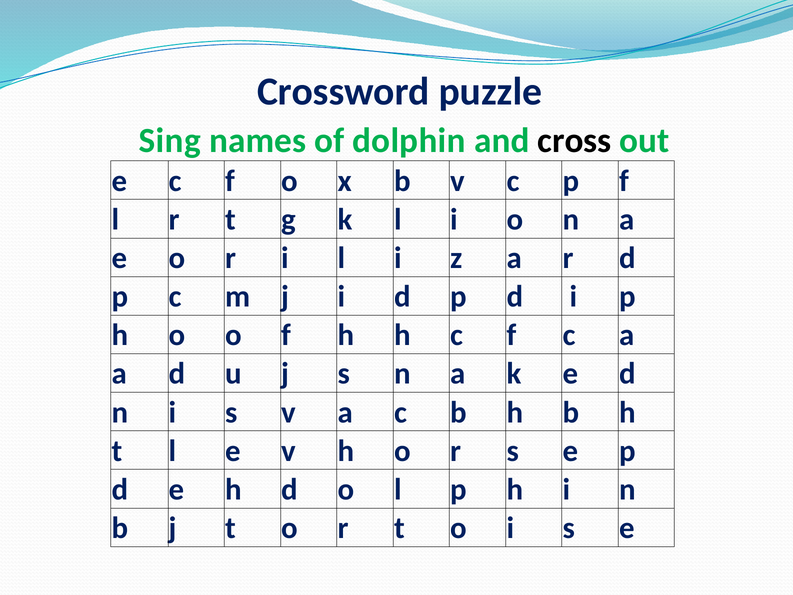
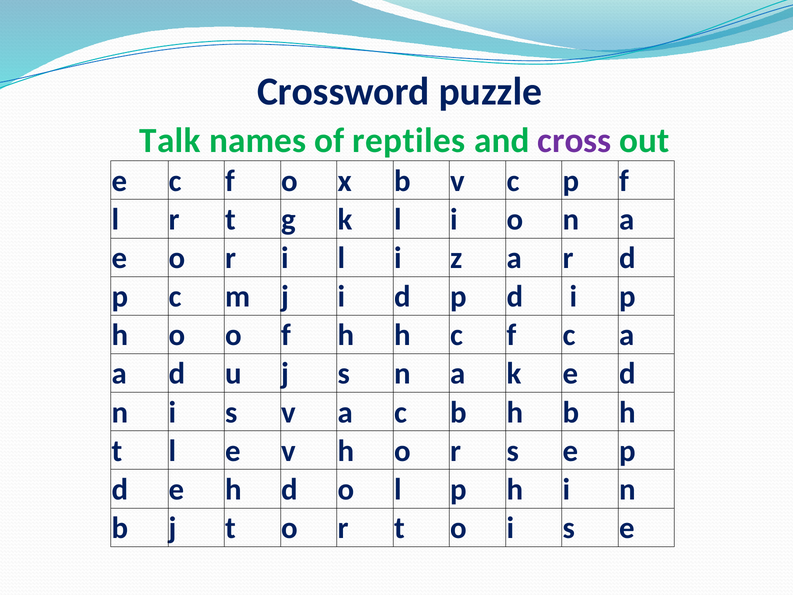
Sing: Sing -> Talk
dolphin: dolphin -> reptiles
cross colour: black -> purple
